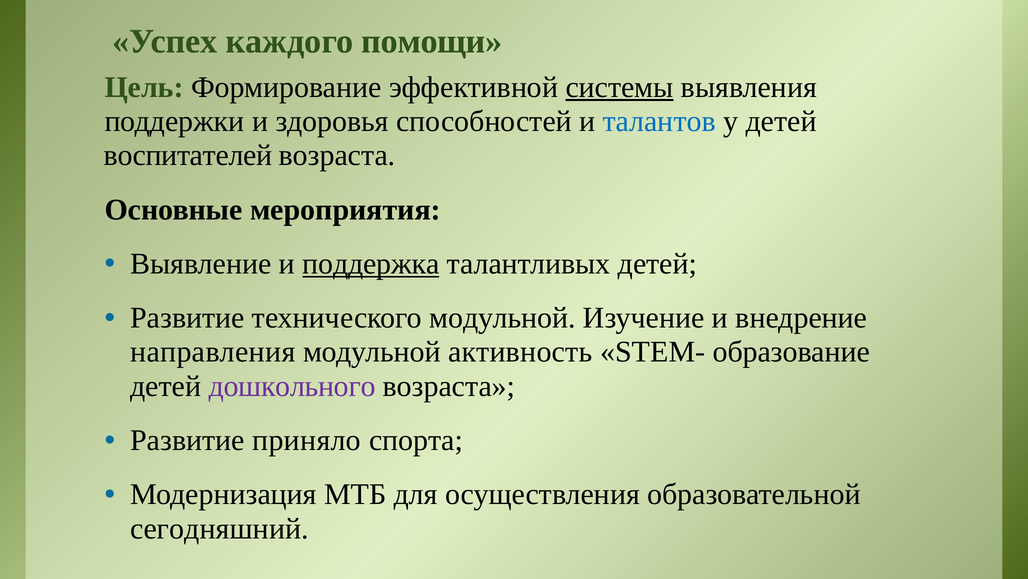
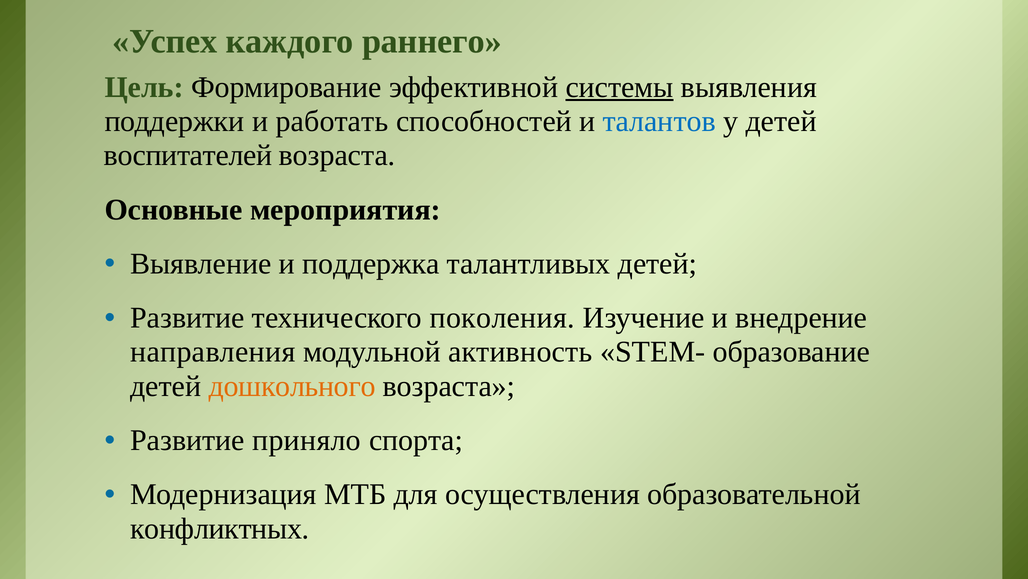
помощи: помощи -> раннего
здоровья: здоровья -> работать
поддержка underline: present -> none
технического модульной: модульной -> поколения
дошкольного colour: purple -> orange
сегодняшний: сегодняшний -> конфликтных
